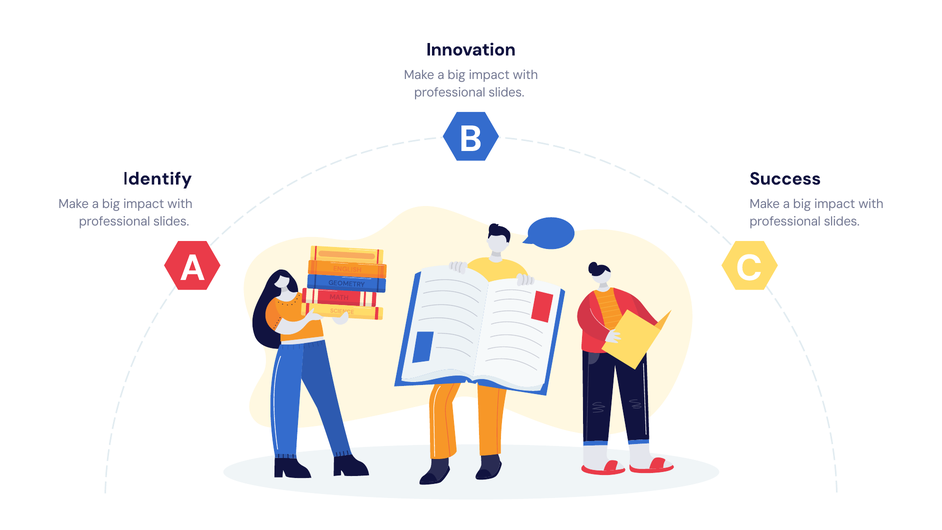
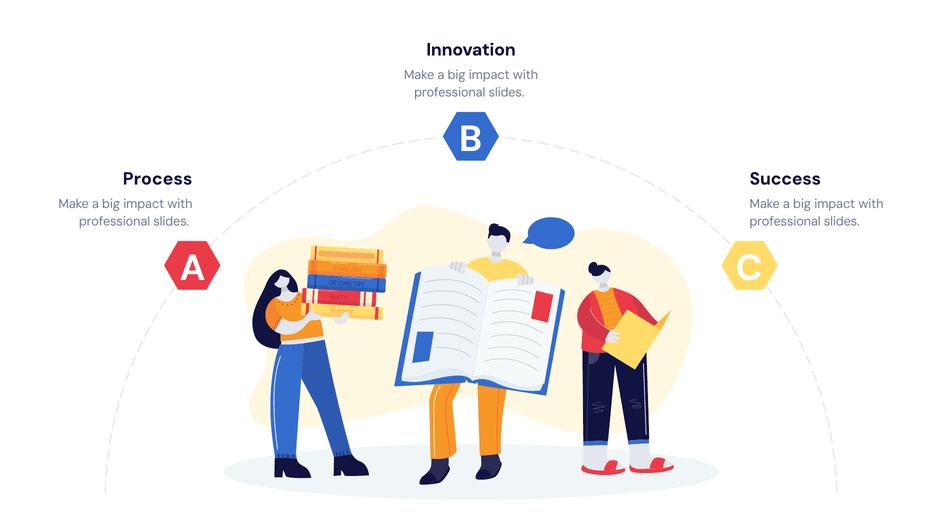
Identify: Identify -> Process
